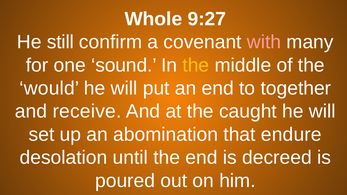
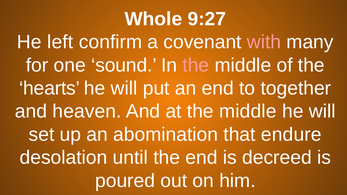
still: still -> left
the at (196, 65) colour: yellow -> pink
would: would -> hearts
receive: receive -> heaven
at the caught: caught -> middle
